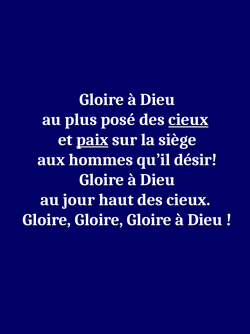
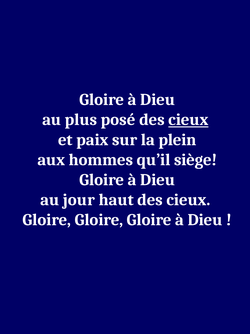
paix underline: present -> none
siège: siège -> plein
désir: désir -> siège
